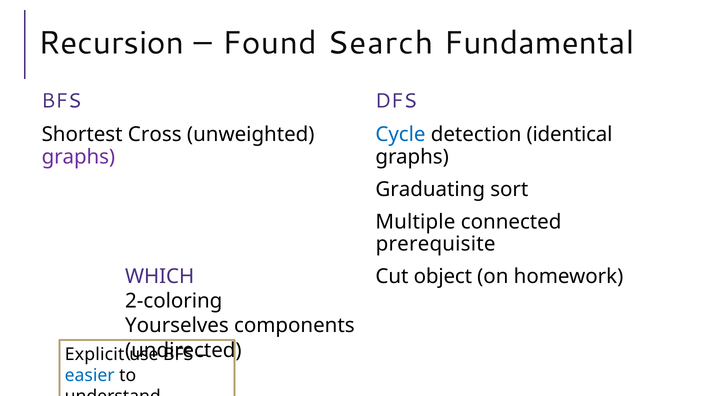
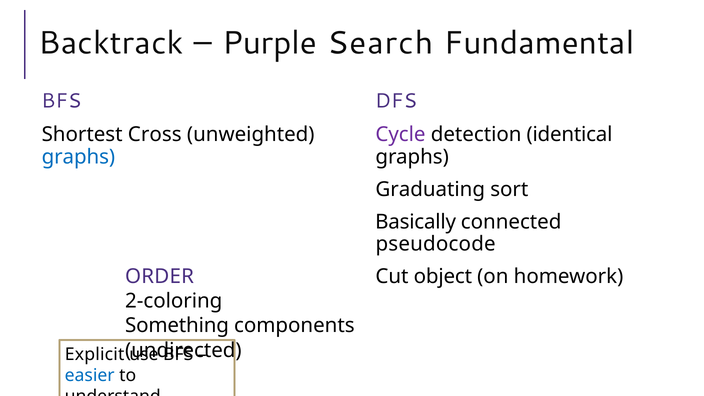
Recursion: Recursion -> Backtrack
Found: Found -> Purple
Cycle colour: blue -> purple
graphs at (78, 157) colour: purple -> blue
Multiple: Multiple -> Basically
prerequisite: prerequisite -> pseudocode
WHICH: WHICH -> ORDER
Yourselves: Yourselves -> Something
